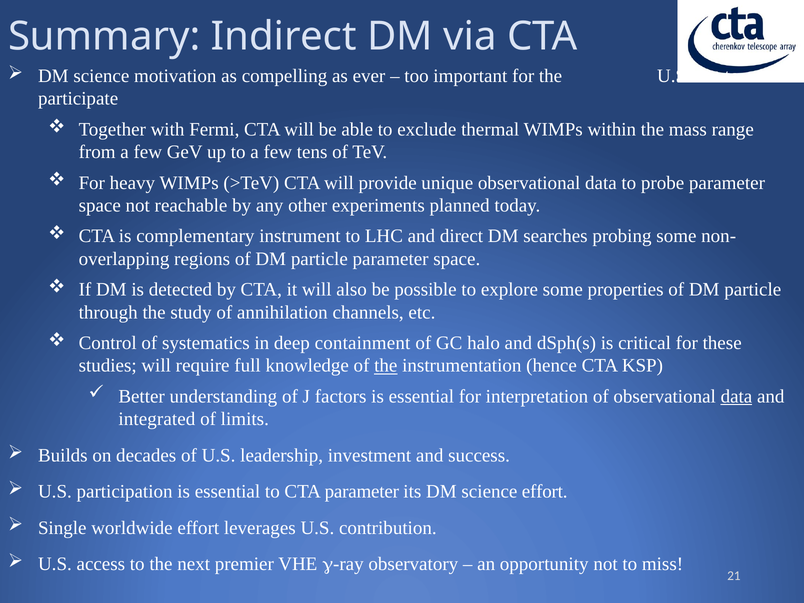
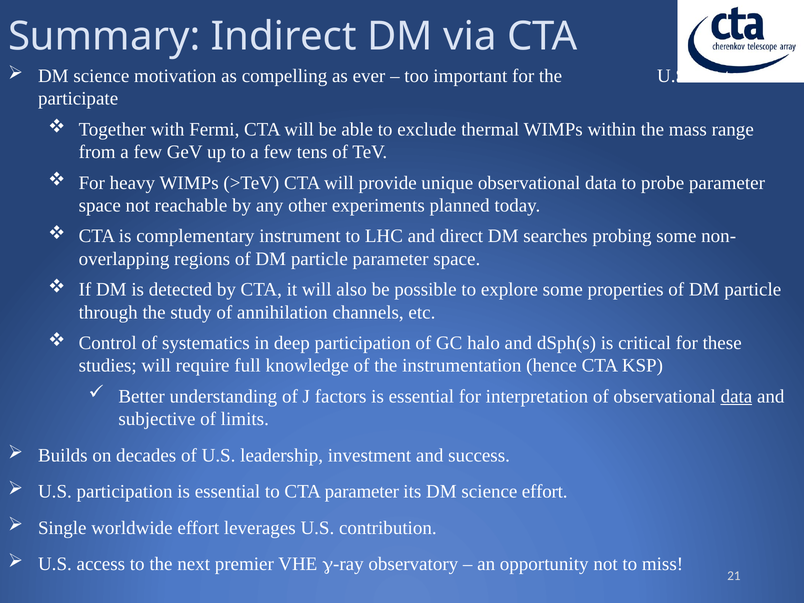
deep containment: containment -> participation
the at (386, 366) underline: present -> none
integrated: integrated -> subjective
